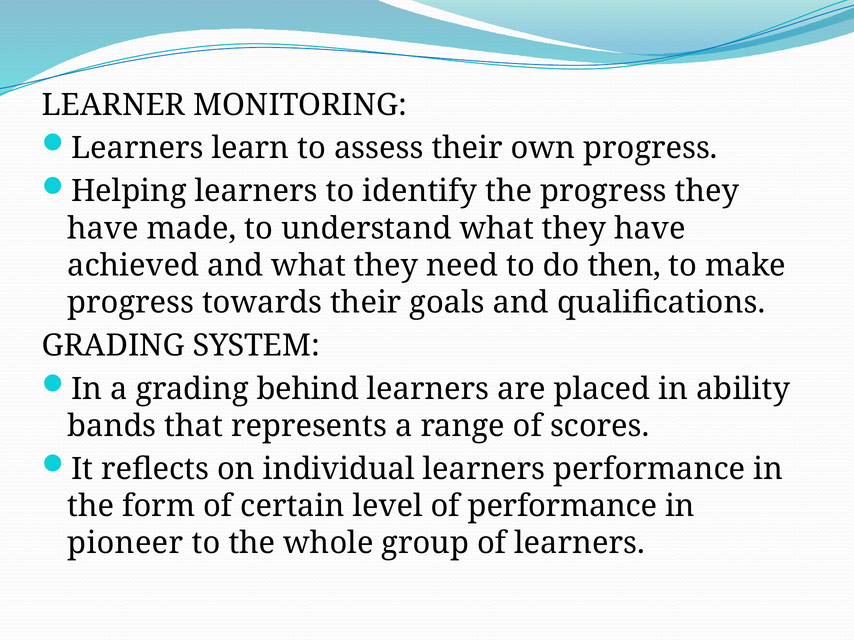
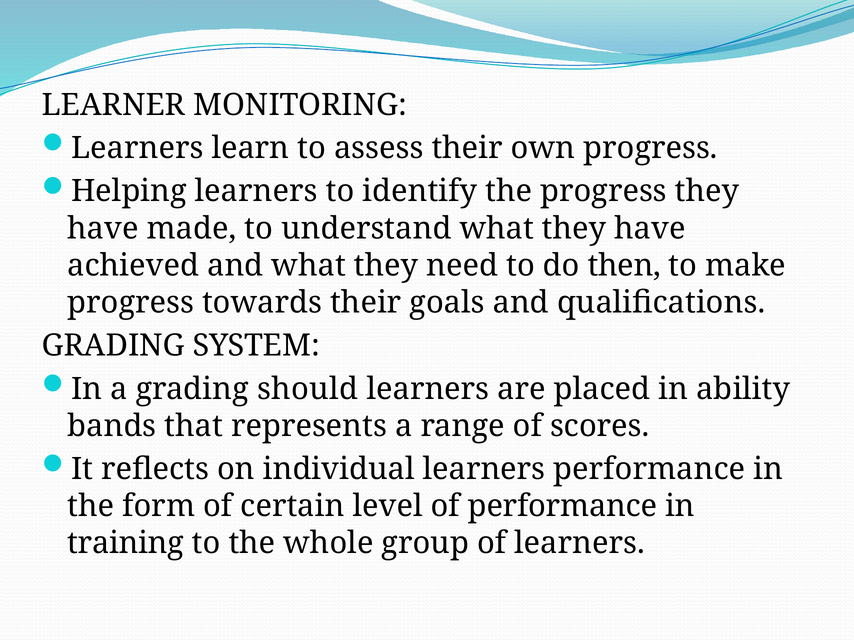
behind: behind -> should
pioneer: pioneer -> training
